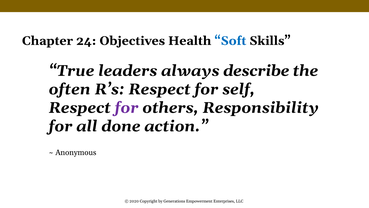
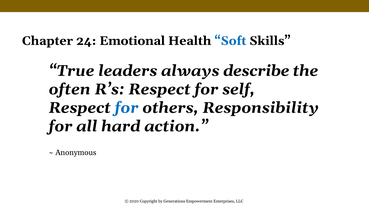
Objectives: Objectives -> Emotional
for at (127, 108) colour: purple -> blue
done: done -> hard
